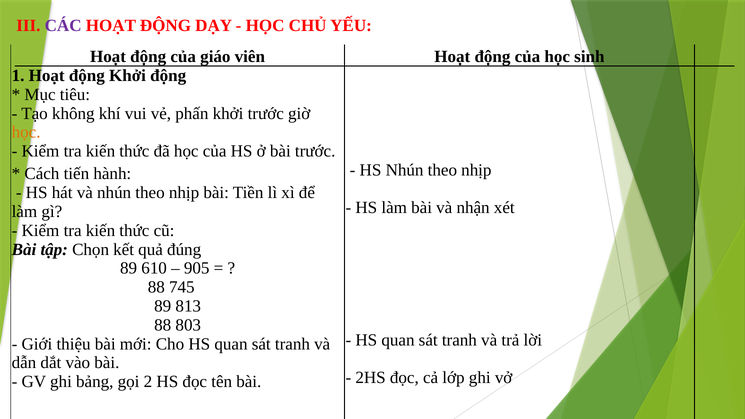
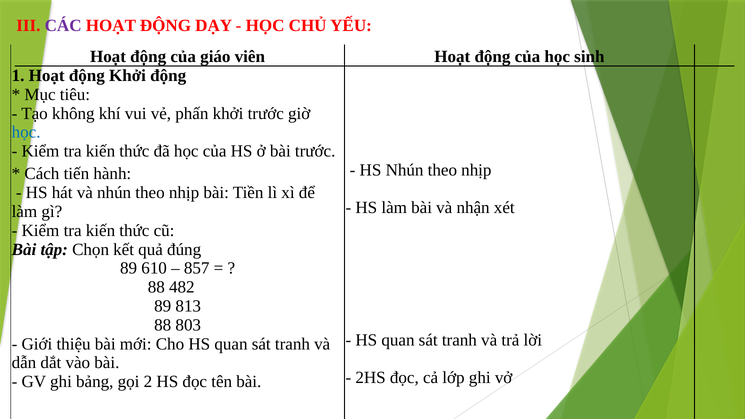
học at (26, 132) colour: orange -> blue
905: 905 -> 857
745: 745 -> 482
